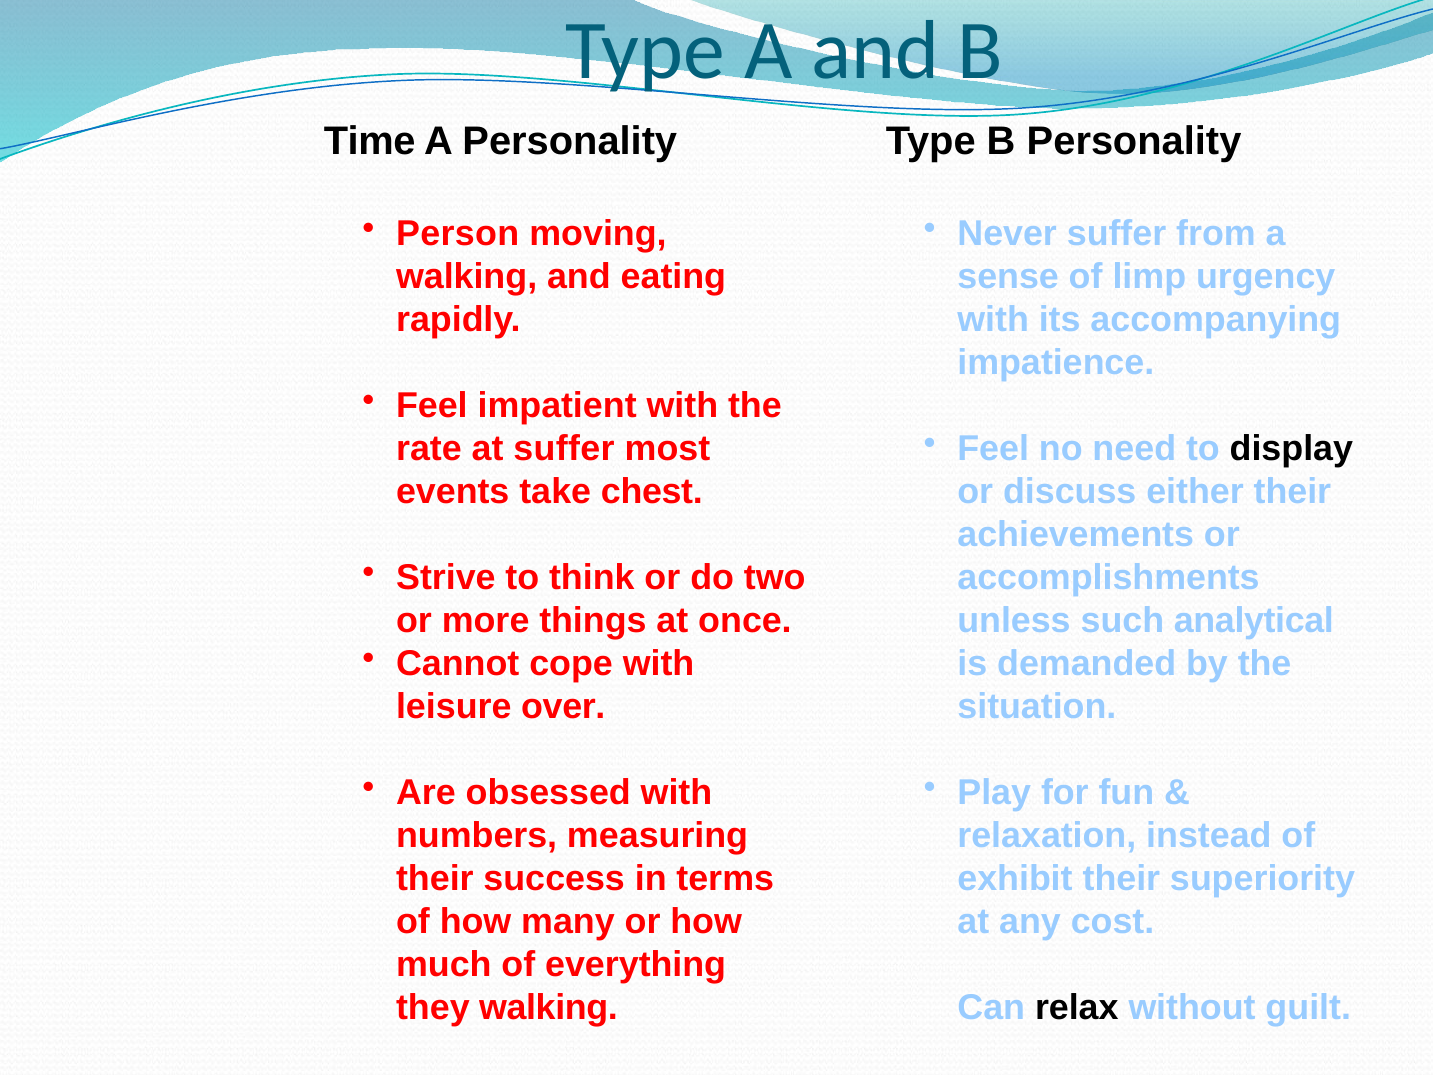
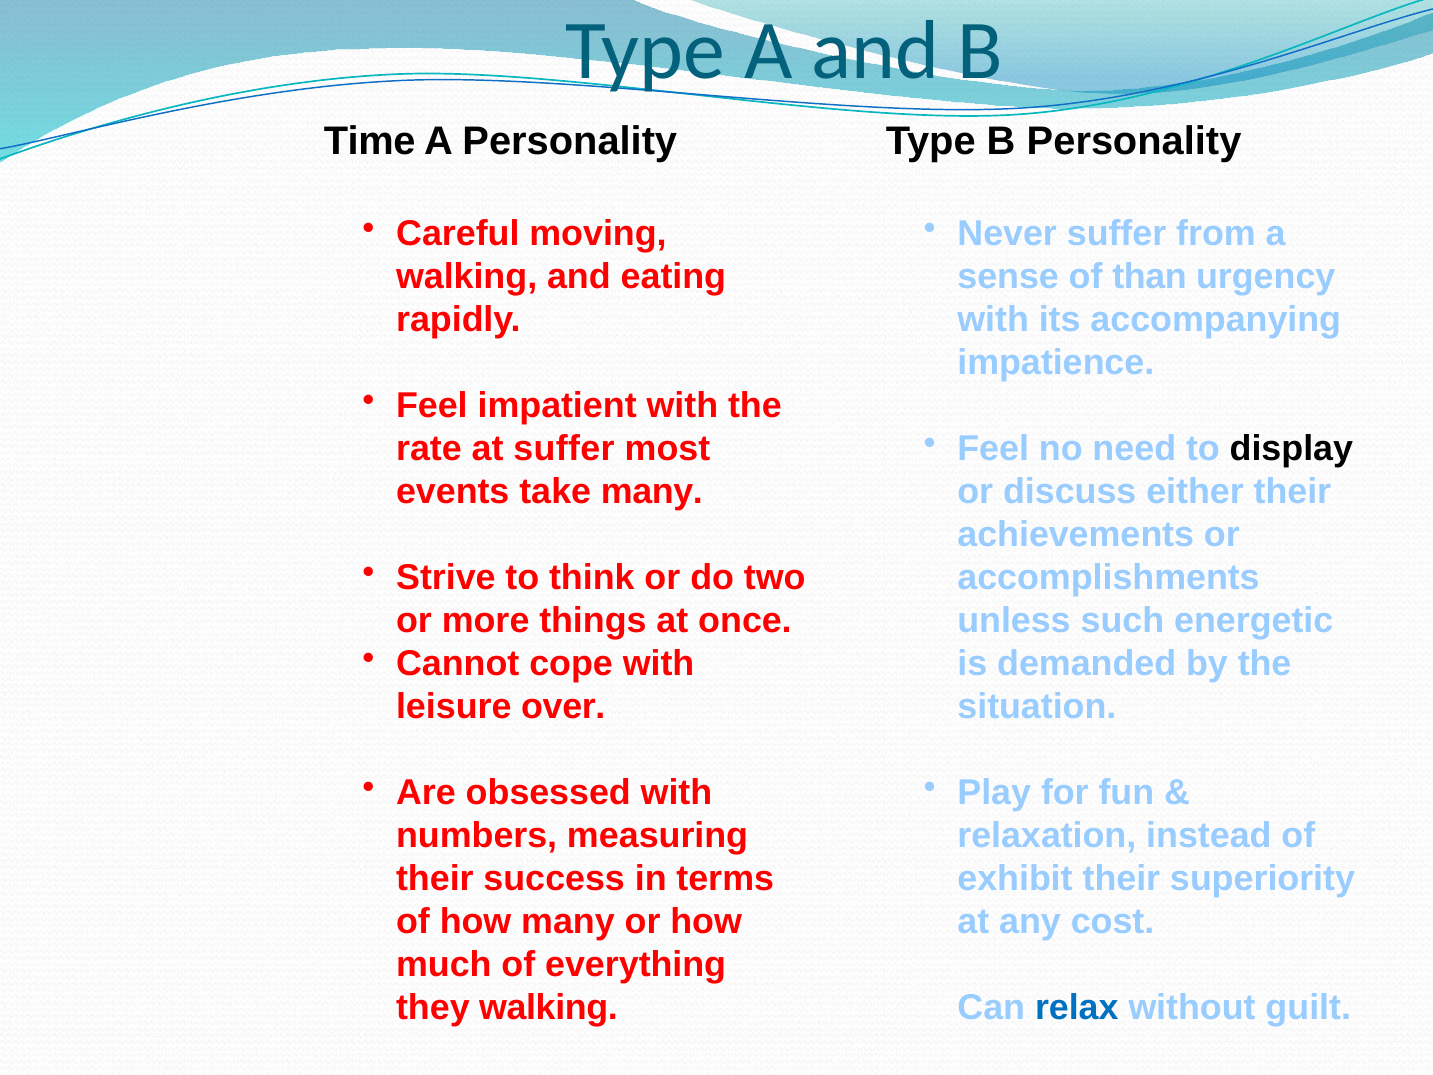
Person: Person -> Careful
limp: limp -> than
take chest: chest -> many
analytical: analytical -> energetic
relax colour: black -> blue
